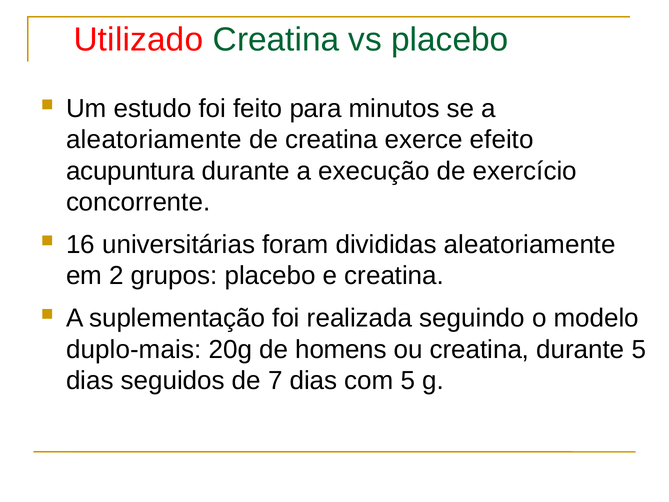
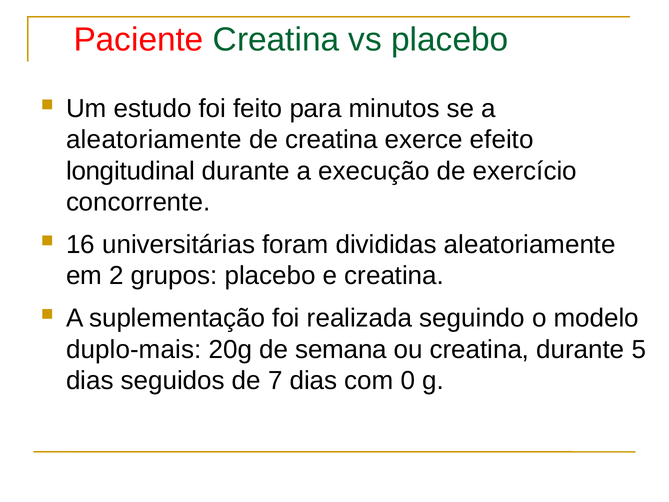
Utilizado: Utilizado -> Paciente
acupuntura: acupuntura -> longitudinal
homens: homens -> semana
com 5: 5 -> 0
